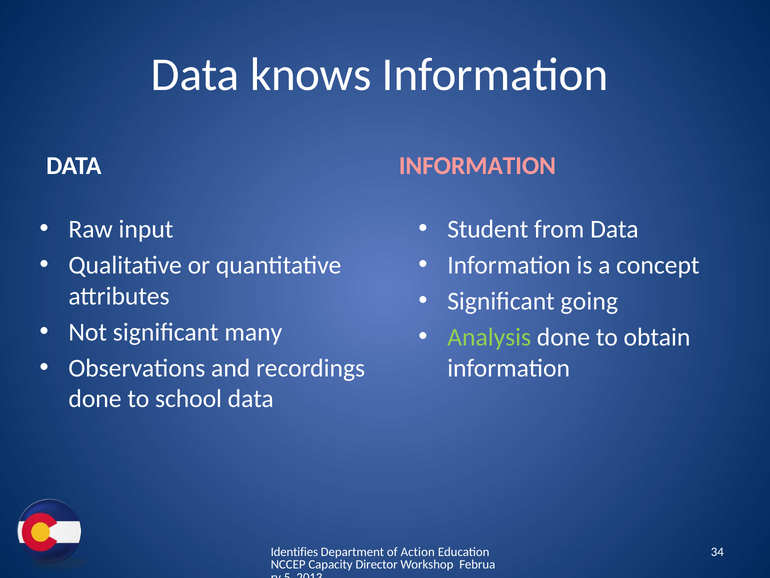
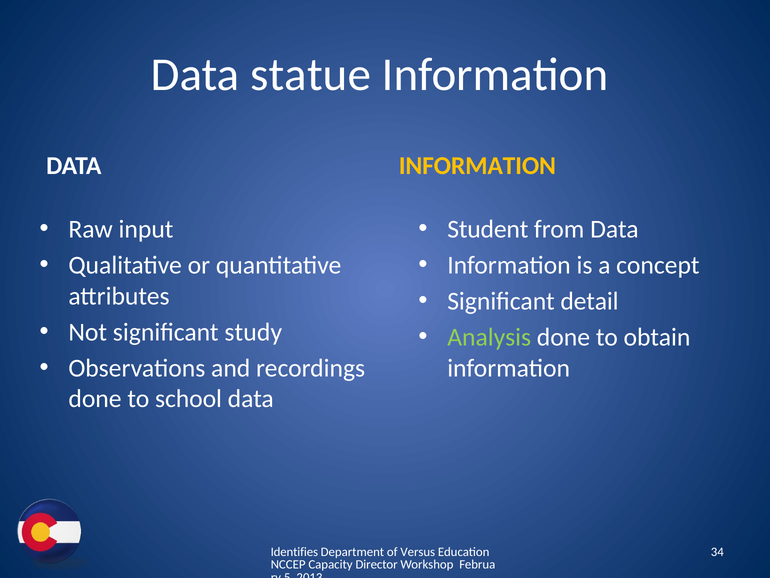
knows: knows -> statue
INFORMATION at (477, 166) colour: pink -> yellow
going: going -> detail
many: many -> study
Action: Action -> Versus
